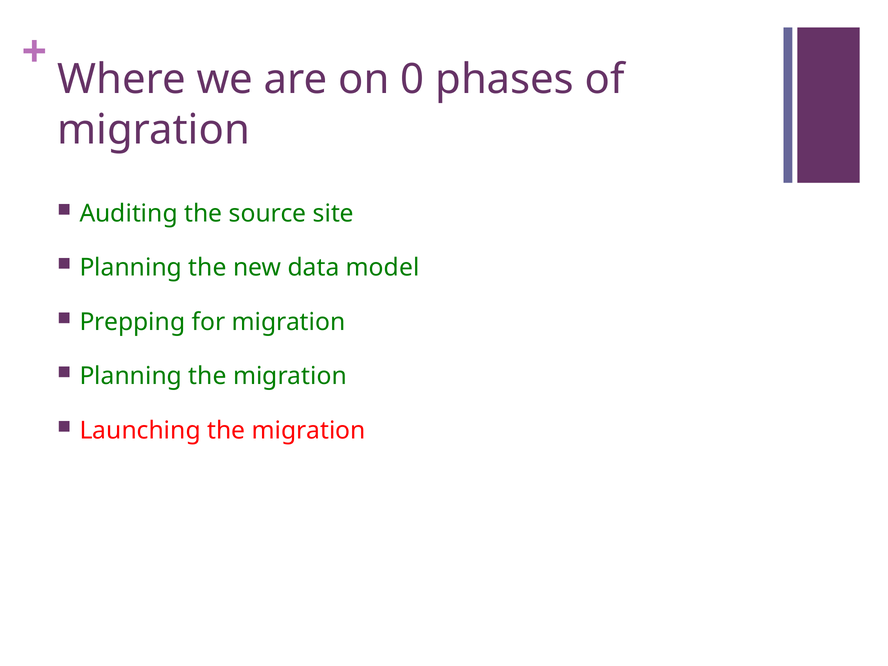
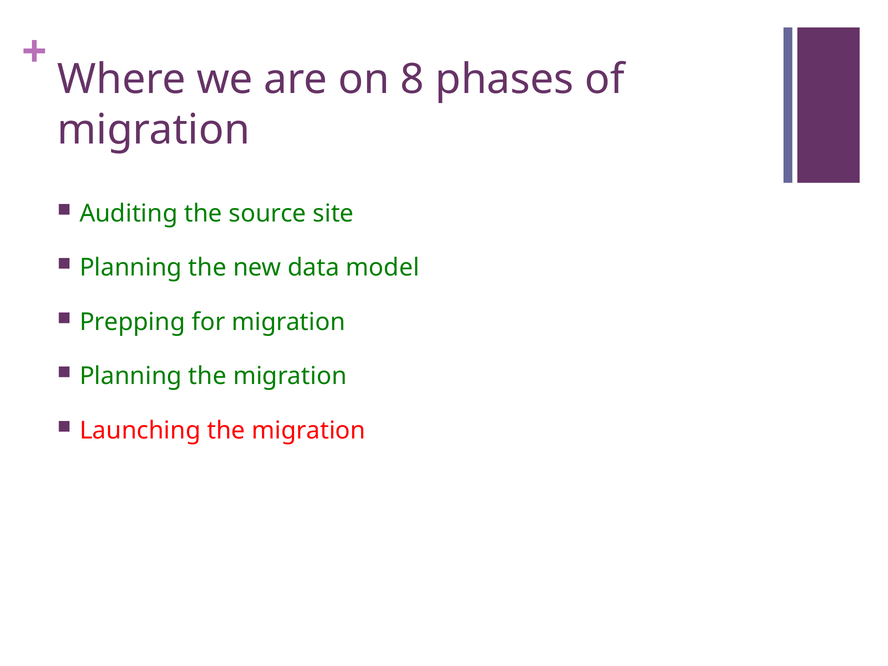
0: 0 -> 8
